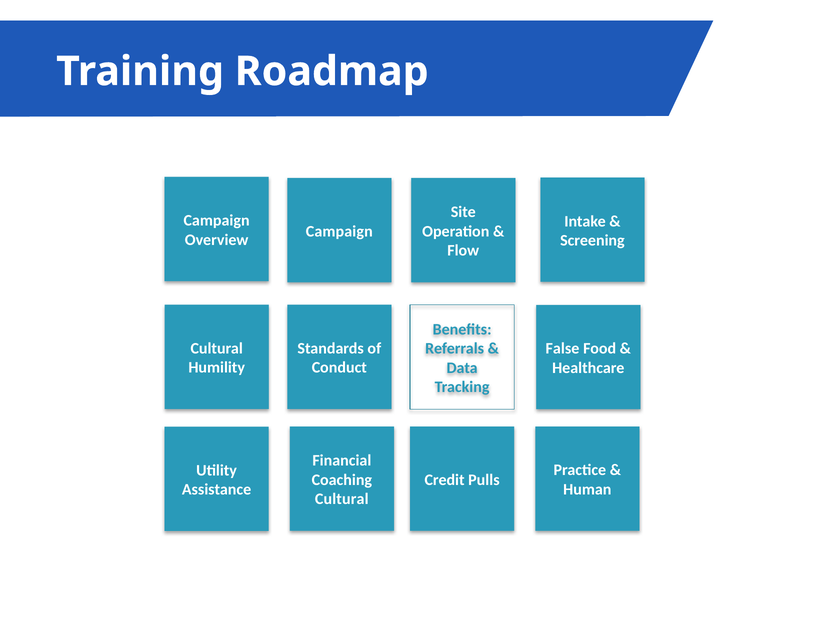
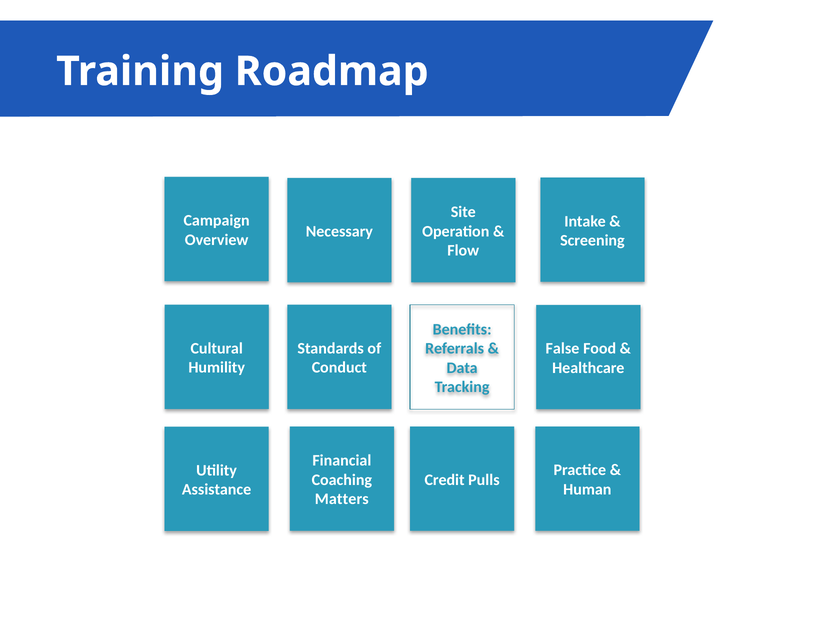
Campaign at (339, 231): Campaign -> Necessary
Cultural at (342, 498): Cultural -> Matters
